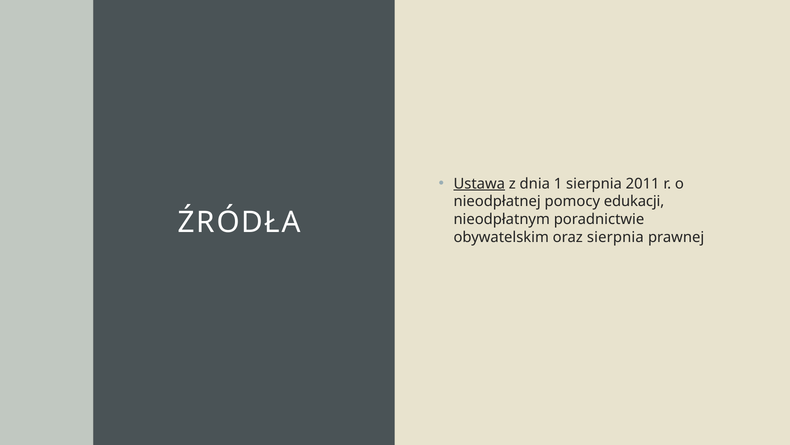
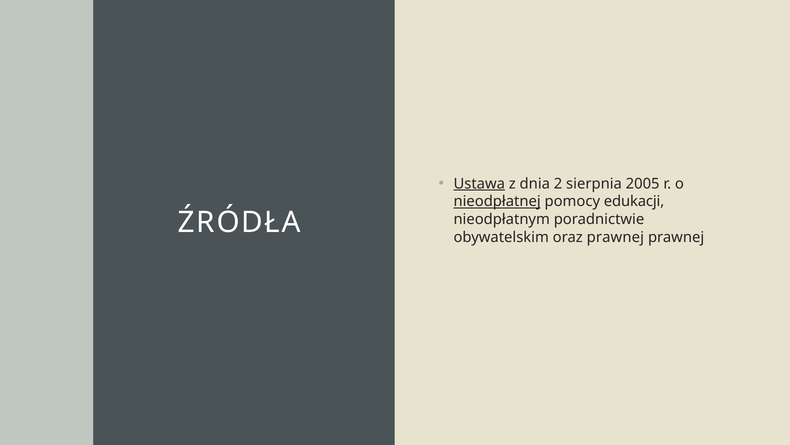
1: 1 -> 2
2011: 2011 -> 2005
nieodpłatnej underline: none -> present
oraz sierpnia: sierpnia -> prawnej
